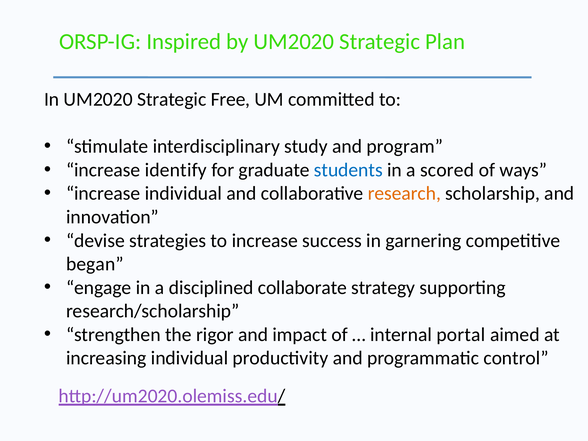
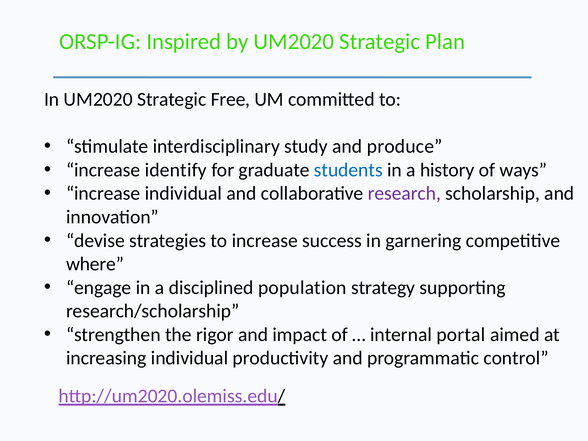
program: program -> produce
scored: scored -> history
research colour: orange -> purple
began: began -> where
collaborate: collaborate -> population
